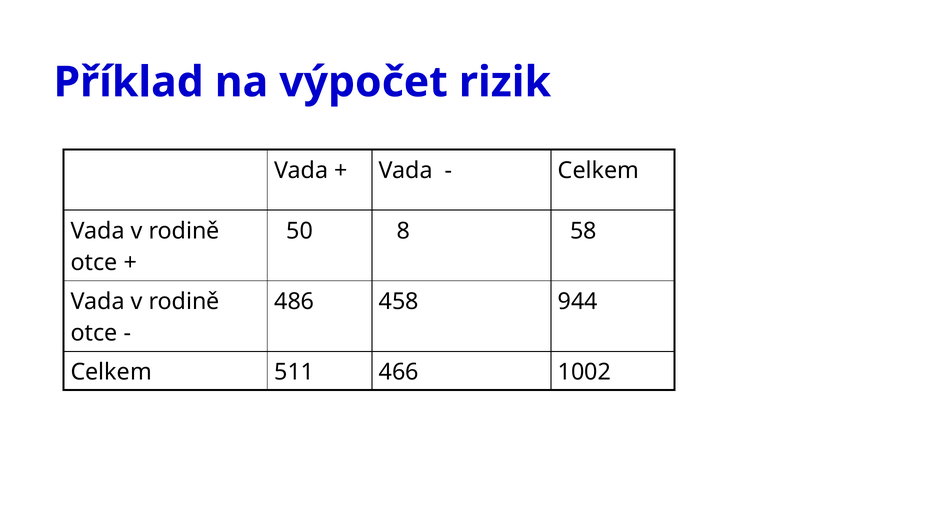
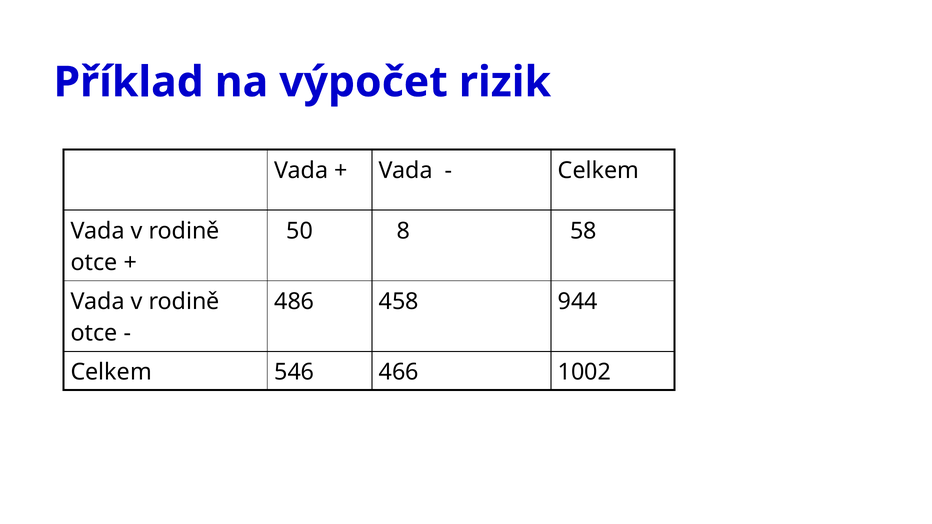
511: 511 -> 546
